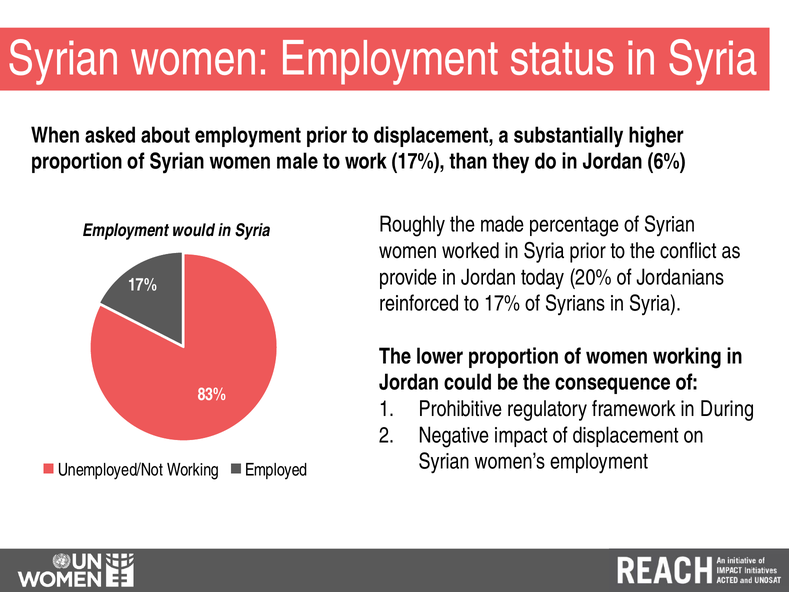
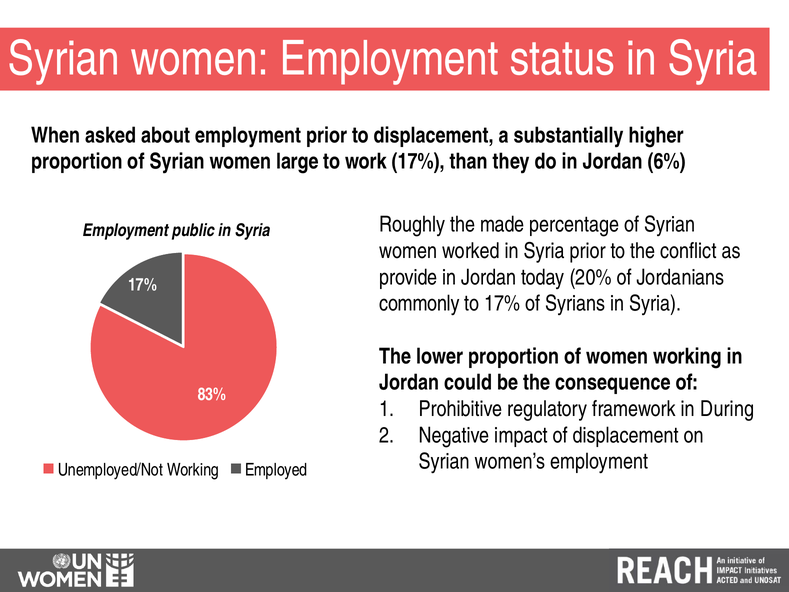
male: male -> large
would: would -> public
reinforced: reinforced -> commonly
